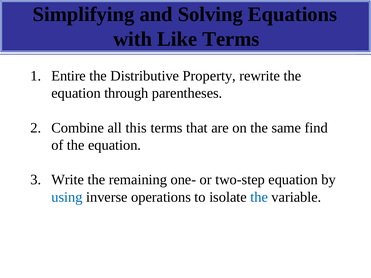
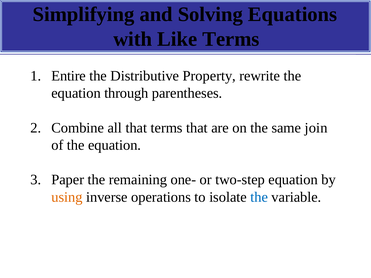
all this: this -> that
find: find -> join
Write: Write -> Paper
using colour: blue -> orange
